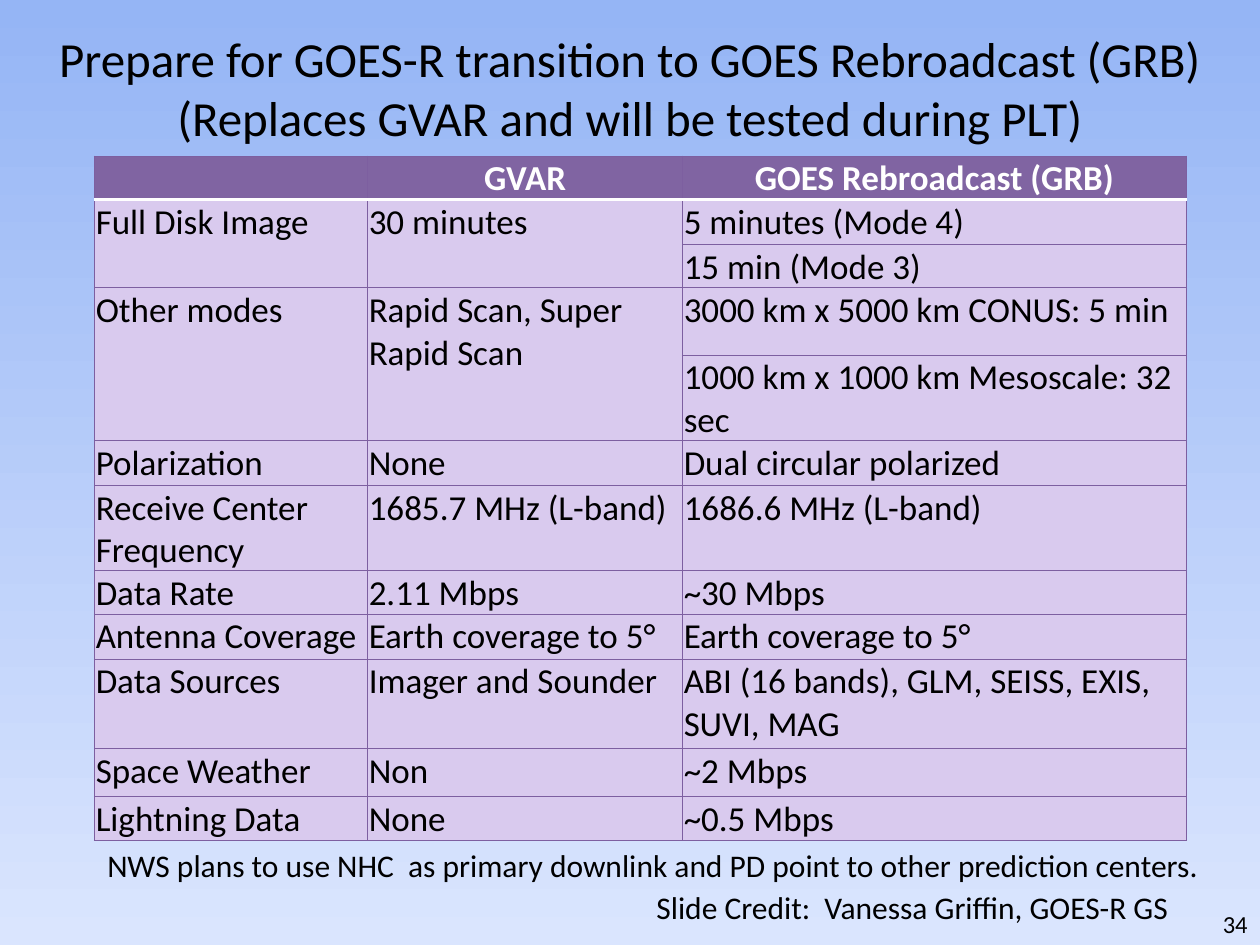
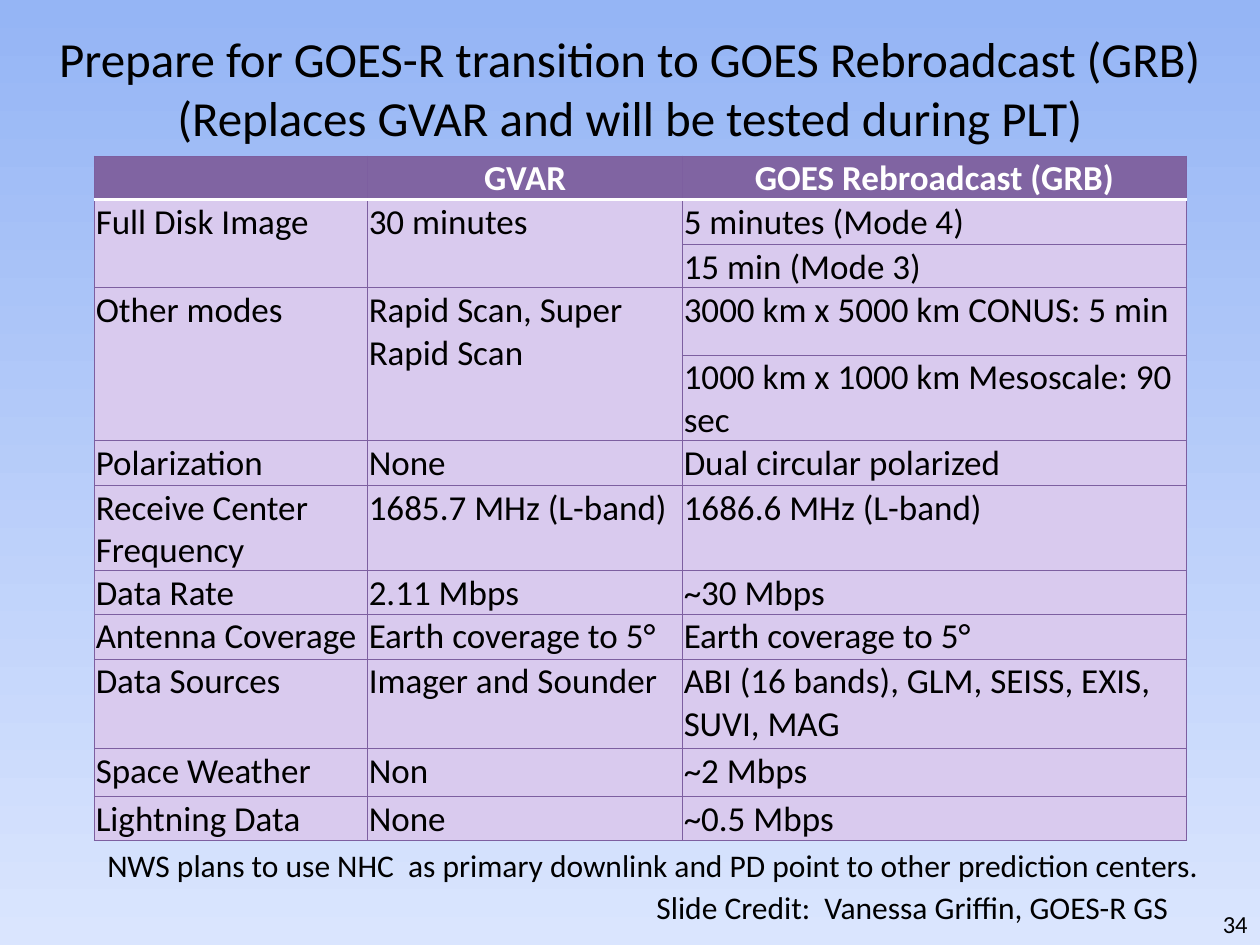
32: 32 -> 90
